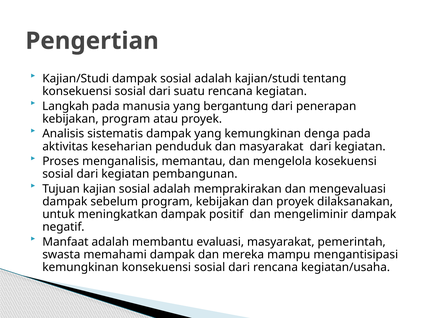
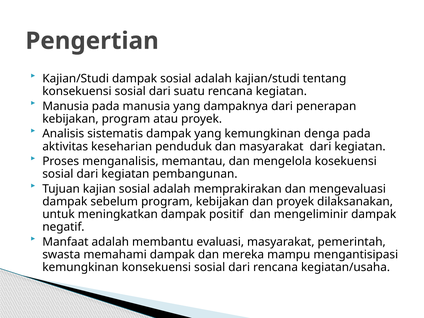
Langkah at (66, 106): Langkah -> Manusia
bergantung: bergantung -> dampaknya
